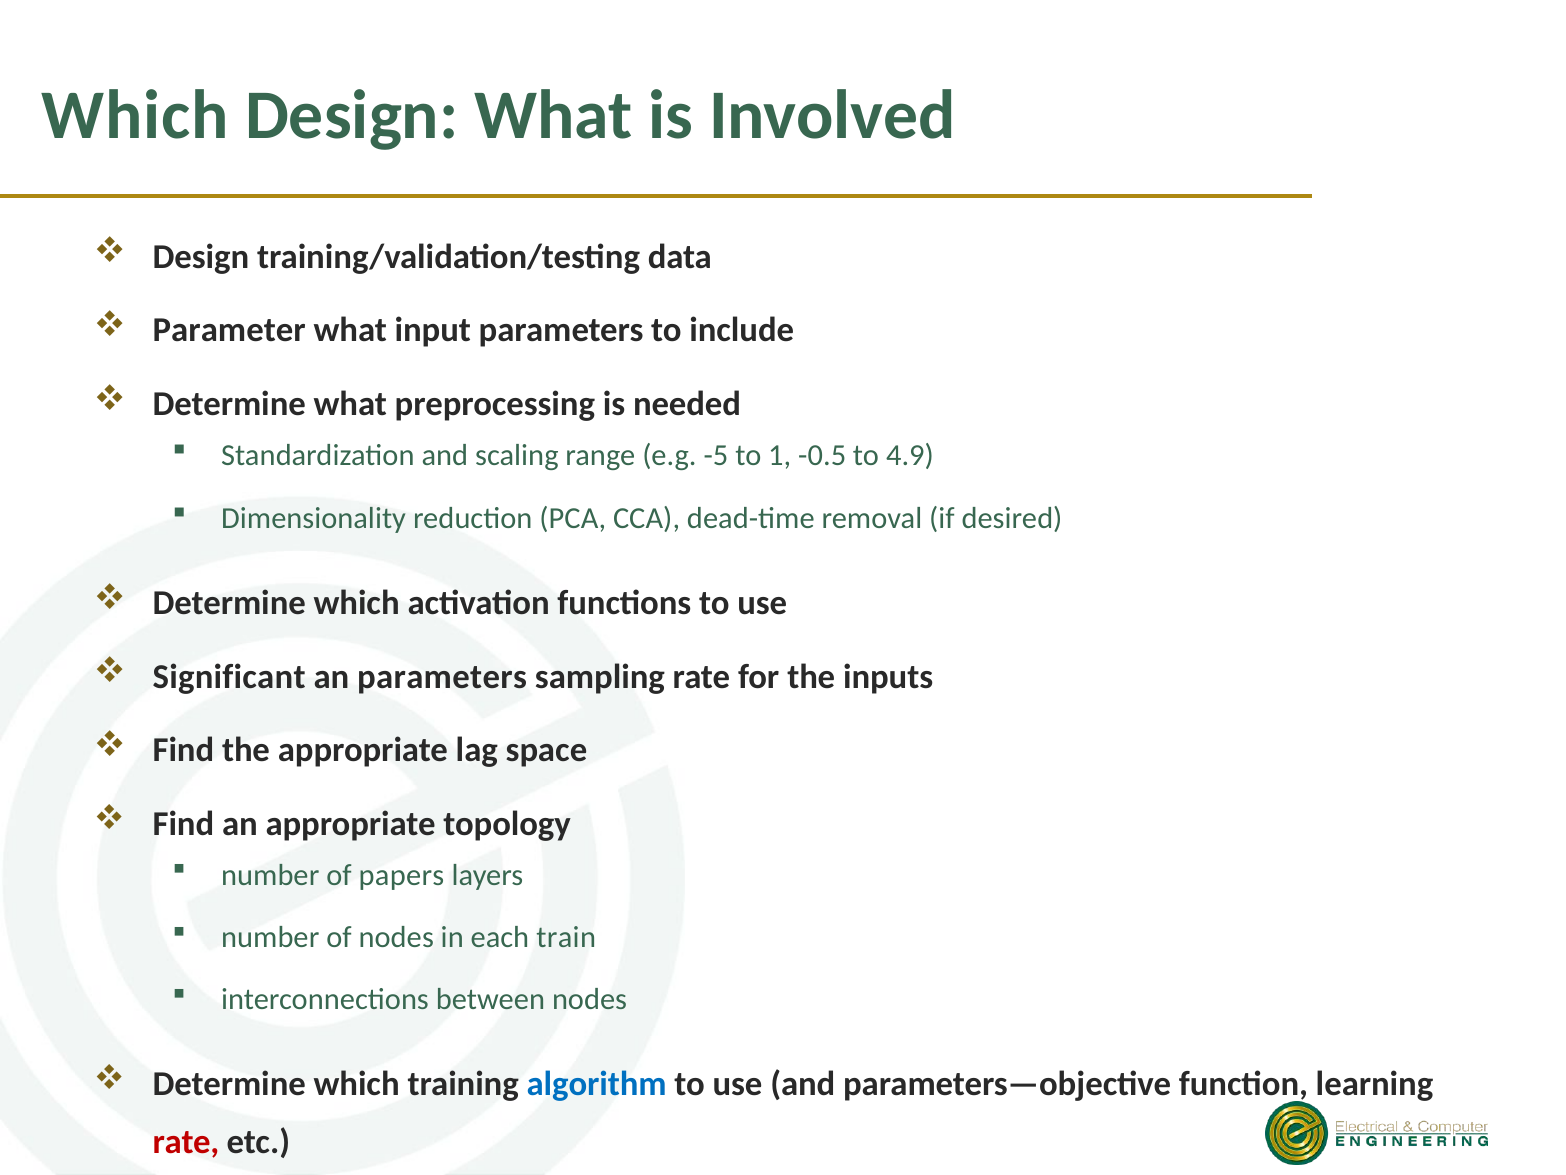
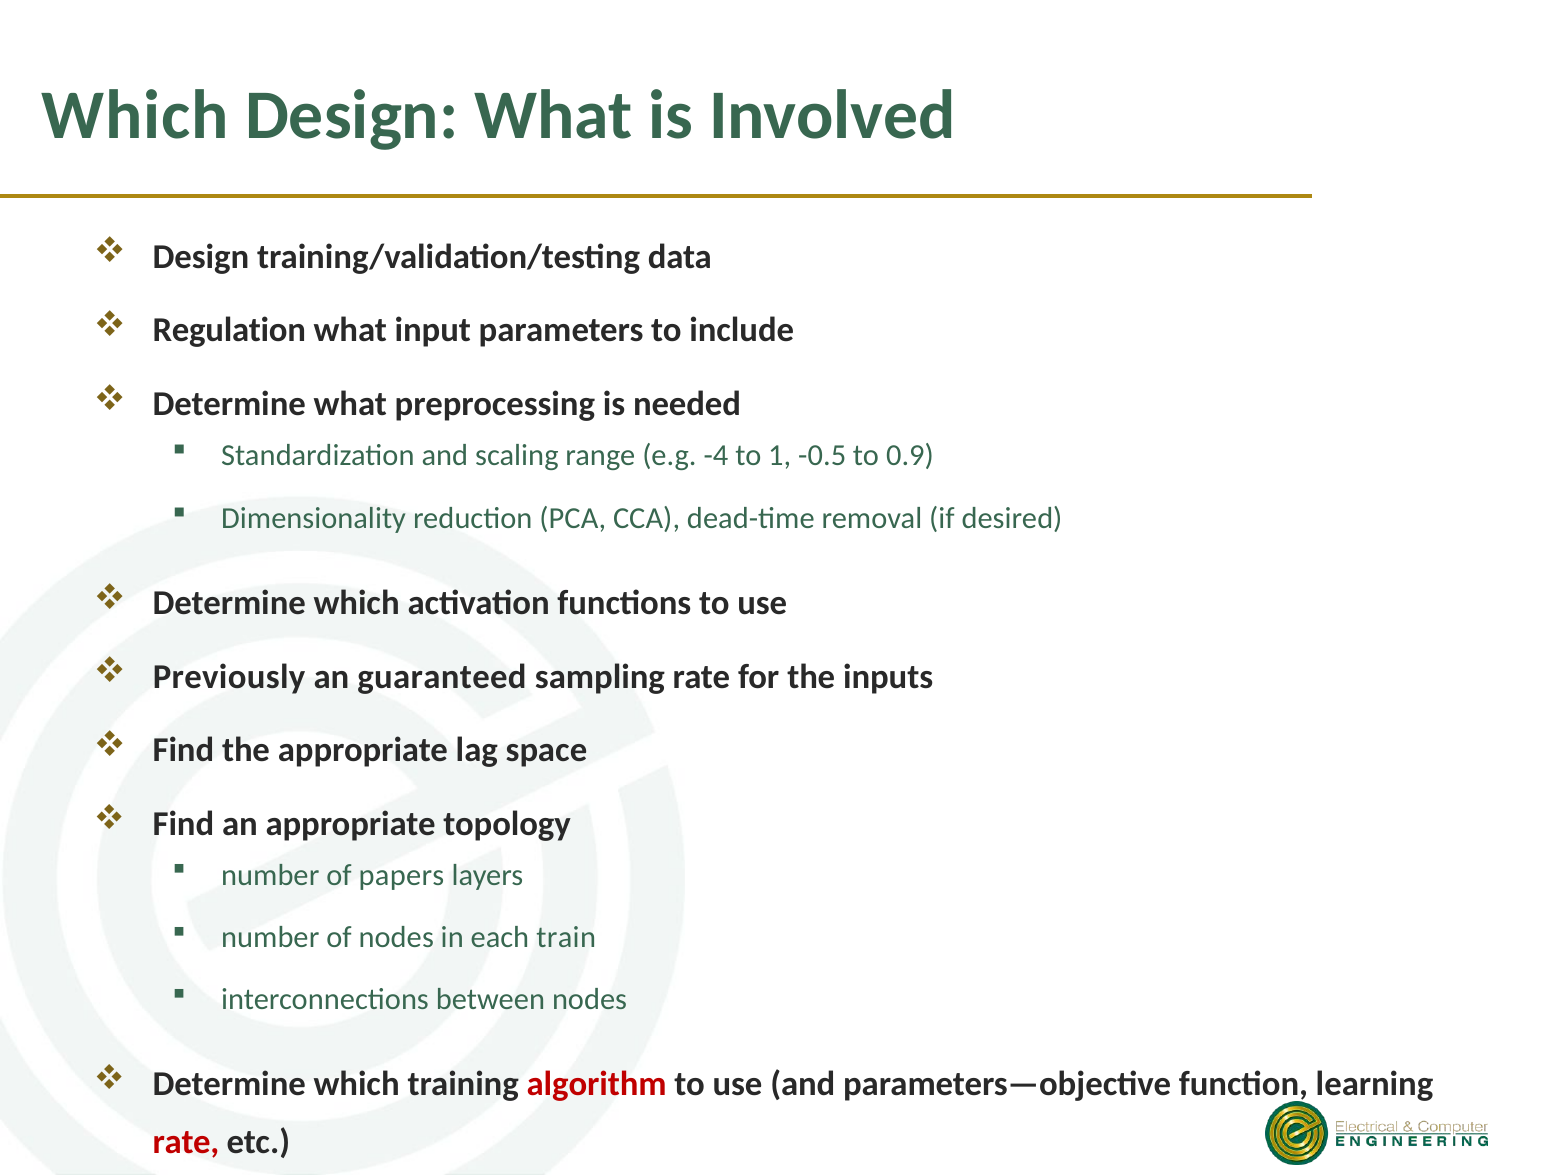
Parameter: Parameter -> Regulation
-5: -5 -> -4
4.9: 4.9 -> 0.9
Significant: Significant -> Previously
an parameters: parameters -> guaranteed
algorithm colour: blue -> red
